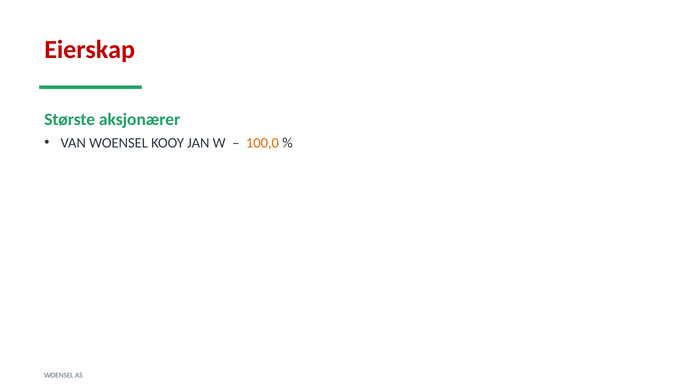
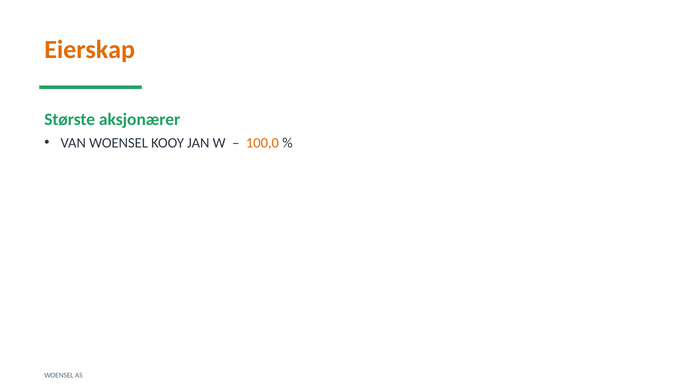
Eierskap colour: red -> orange
